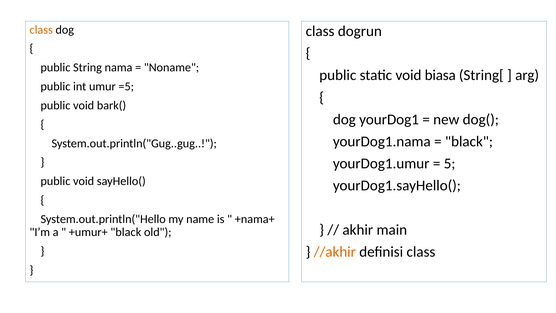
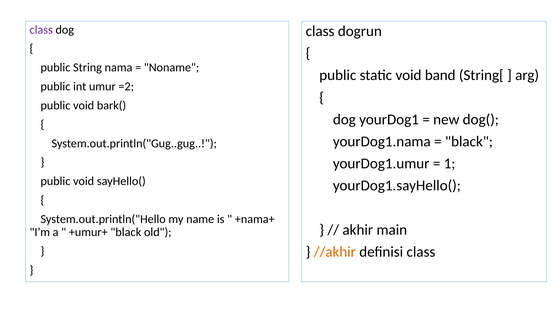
class at (41, 30) colour: orange -> purple
biasa: biasa -> band
=5: =5 -> =2
5: 5 -> 1
